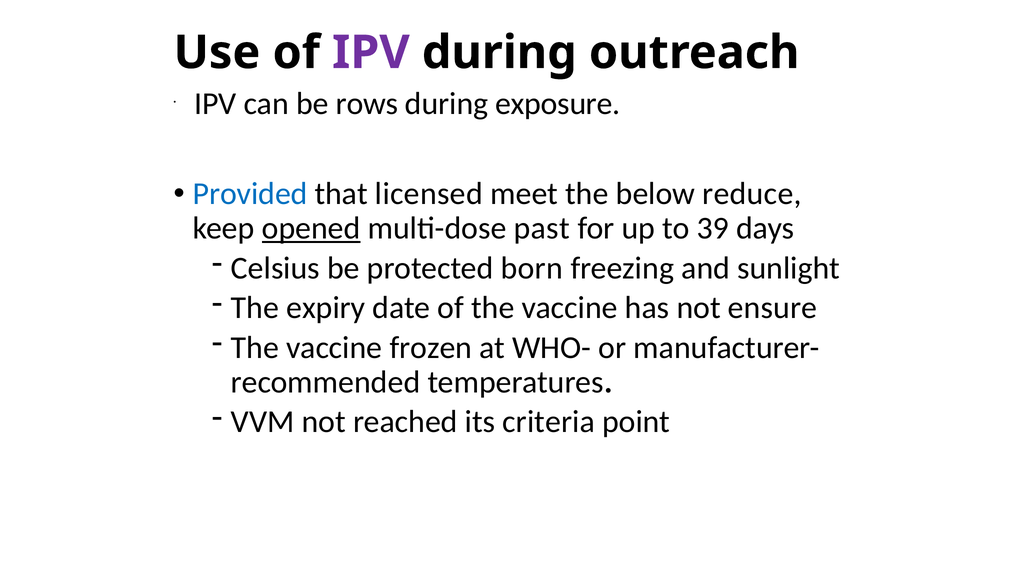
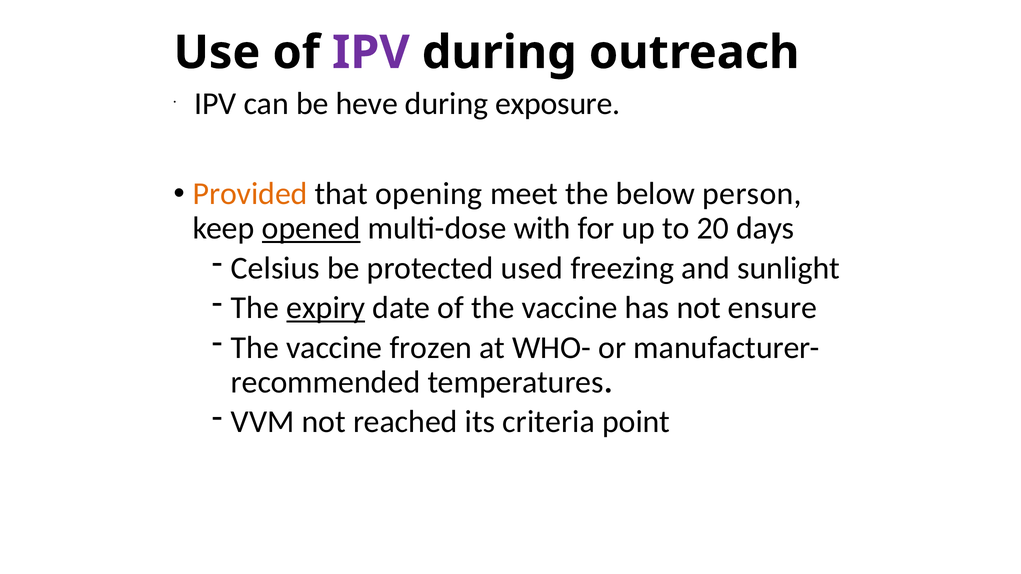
rows: rows -> heve
Provided colour: blue -> orange
licensed: licensed -> opening
reduce: reduce -> person
past: past -> with
39: 39 -> 20
born: born -> used
expiry underline: none -> present
